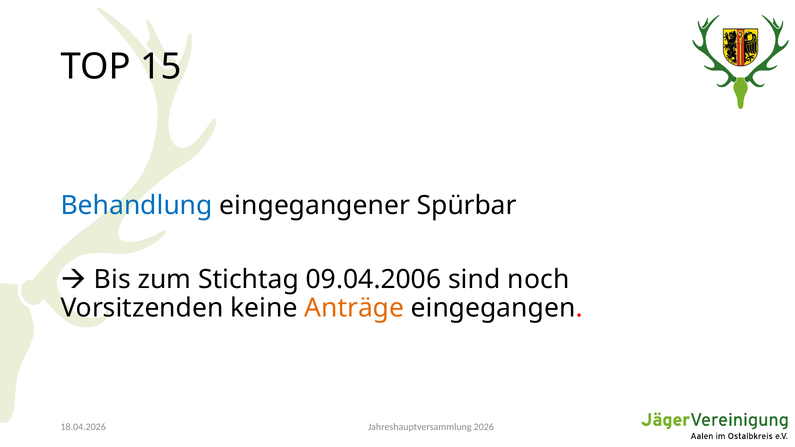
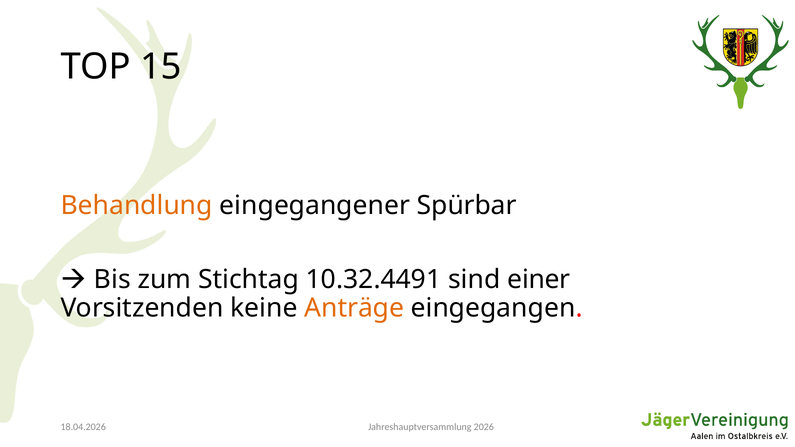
Behandlung colour: blue -> orange
09.04.2006: 09.04.2006 -> 10.32.4491
noch: noch -> einer
